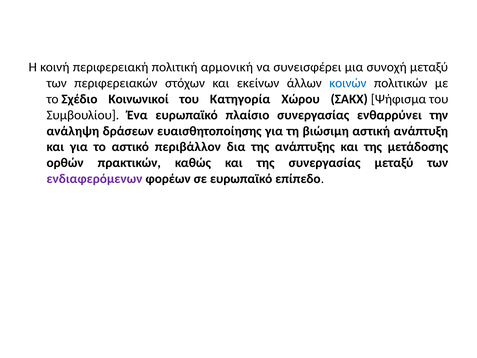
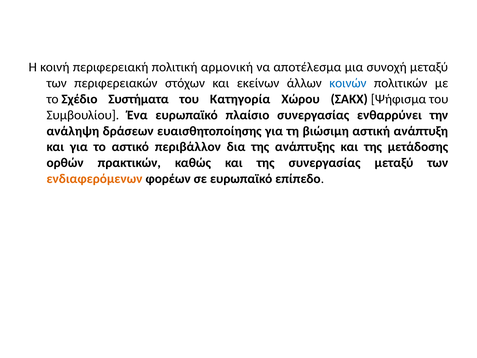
συνεισφέρει: συνεισφέρει -> αποτέλεσμα
Κοινωνικοί: Κοινωνικοί -> Συστήματα
ενδιαφερόμενων colour: purple -> orange
